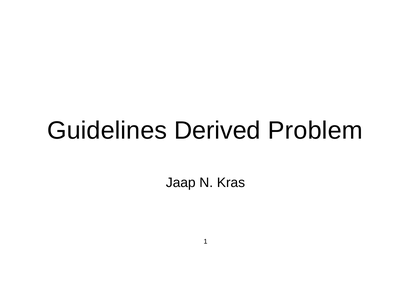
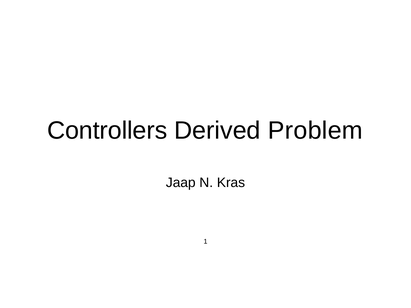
Guidelines: Guidelines -> Controllers
